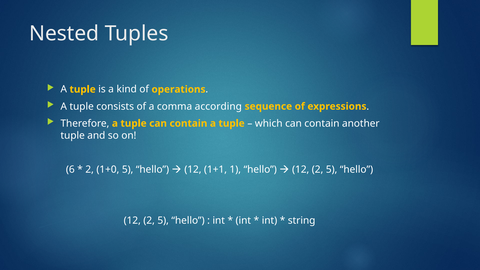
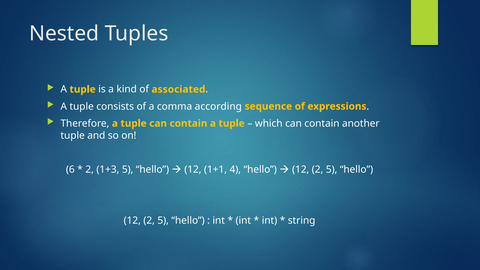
operations: operations -> associated
1+0: 1+0 -> 1+3
1: 1 -> 4
